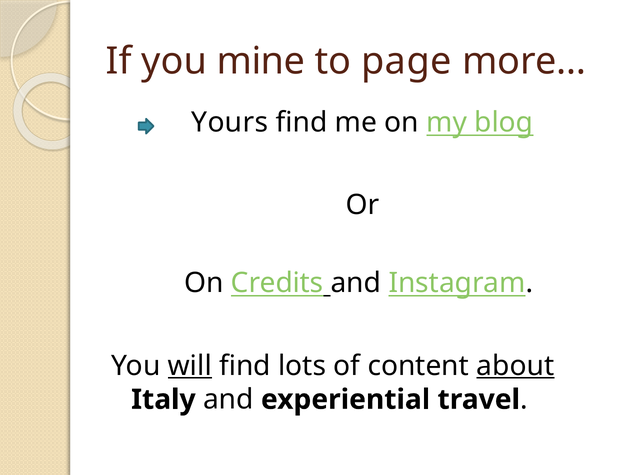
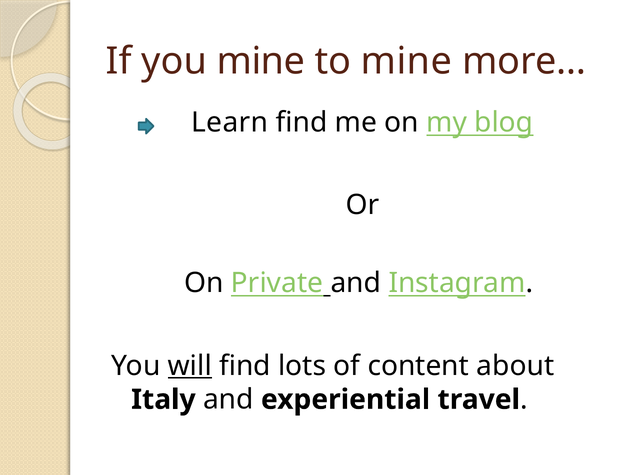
to page: page -> mine
Yours: Yours -> Learn
Credits: Credits -> Private
about underline: present -> none
